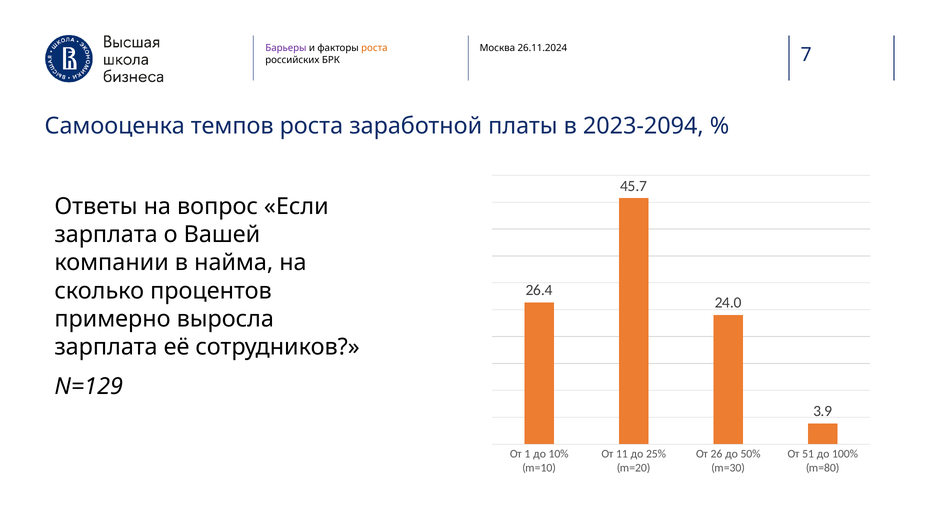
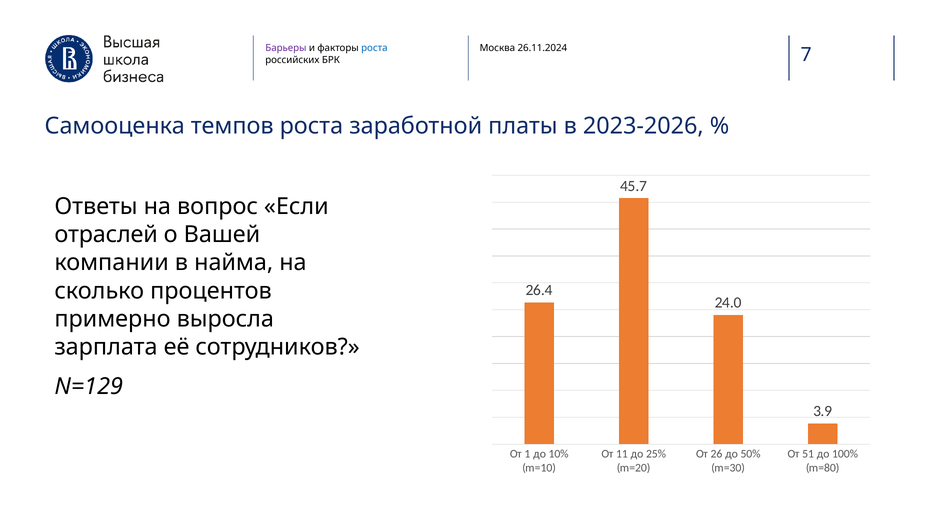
роста at (374, 48) colour: orange -> blue
2023-2094: 2023-2094 -> 2023-2026
зарплата at (106, 235): зарплата -> отраслей
